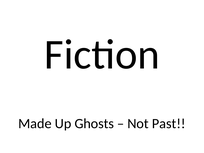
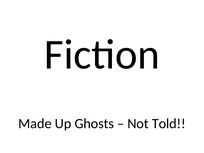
Past: Past -> Told
